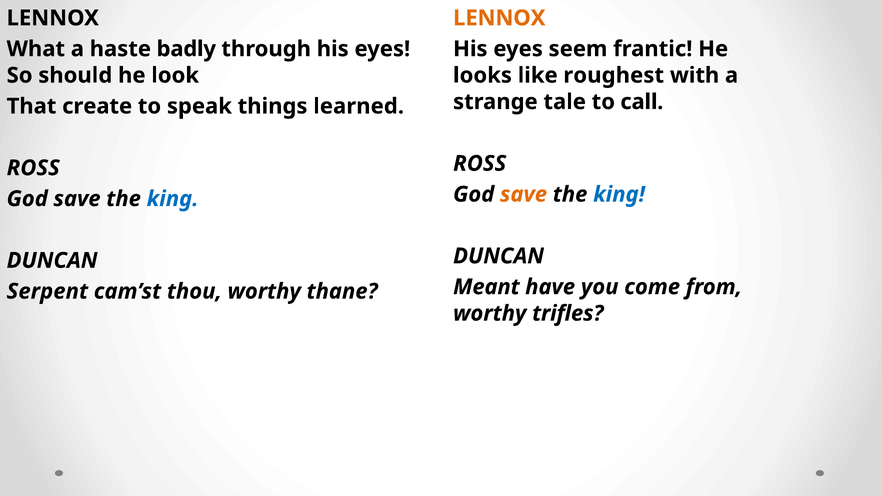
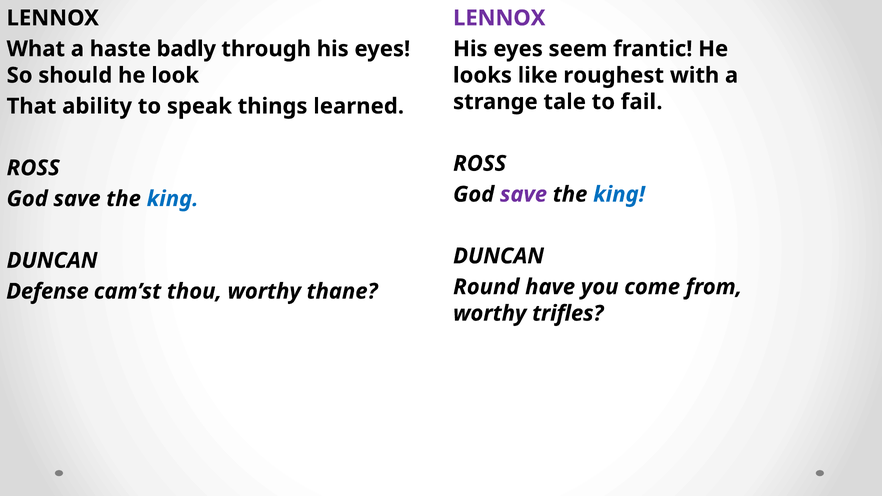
LENNOX at (499, 18) colour: orange -> purple
call: call -> fail
create: create -> ability
save at (524, 194) colour: orange -> purple
Meant: Meant -> Round
Serpent: Serpent -> Defense
